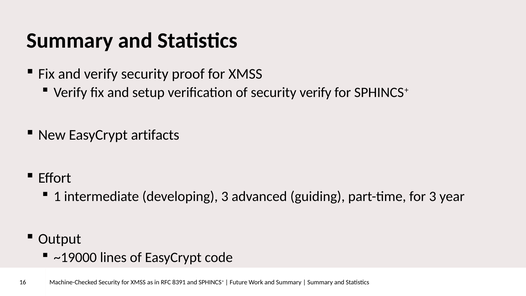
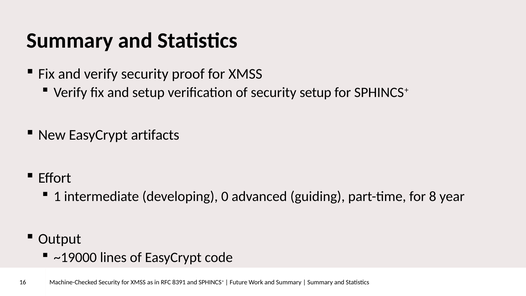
security verify: verify -> setup
developing 3: 3 -> 0
for 3: 3 -> 8
